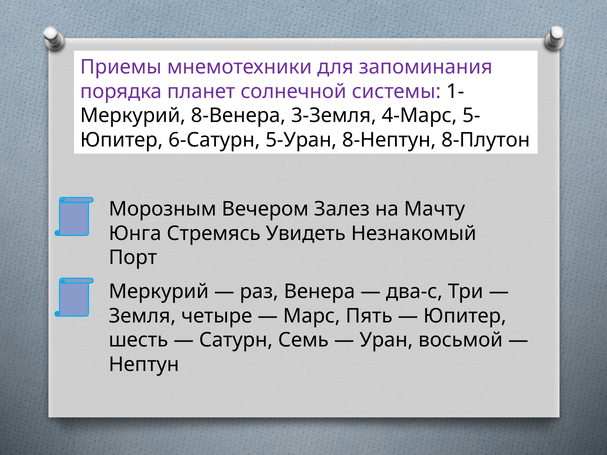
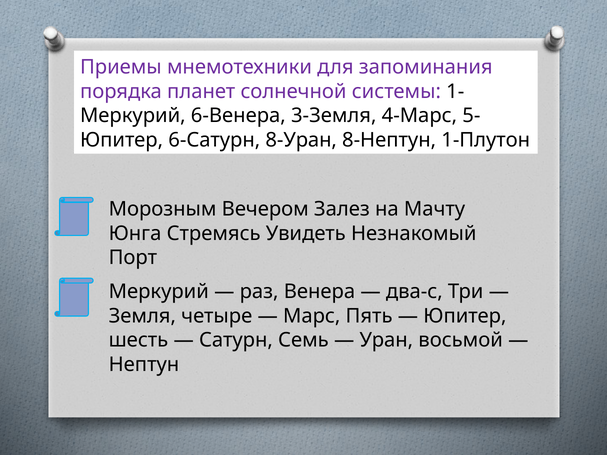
8-Венера: 8-Венера -> 6-Венера
5-Уран: 5-Уран -> 8-Уран
8-Плутон: 8-Плутон -> 1-Плутон
